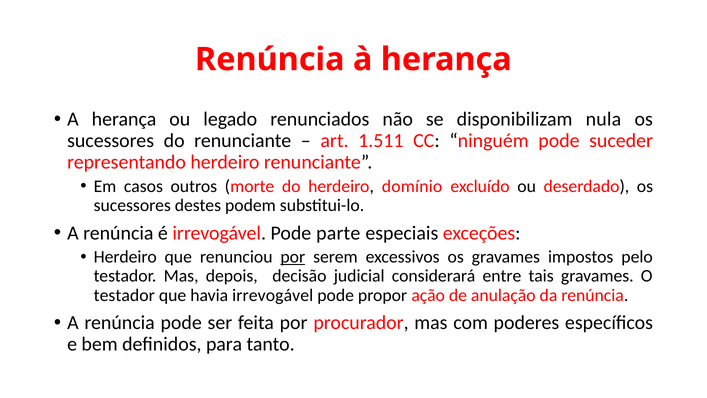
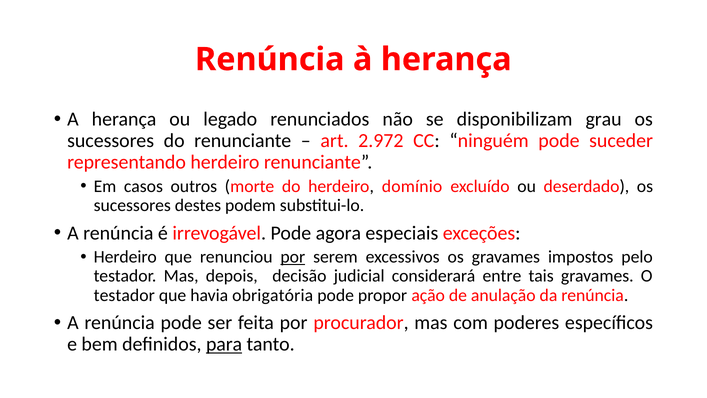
nula: nula -> grau
1.511: 1.511 -> 2.972
parte: parte -> agora
havia irrevogável: irrevogável -> obrigatória
para underline: none -> present
